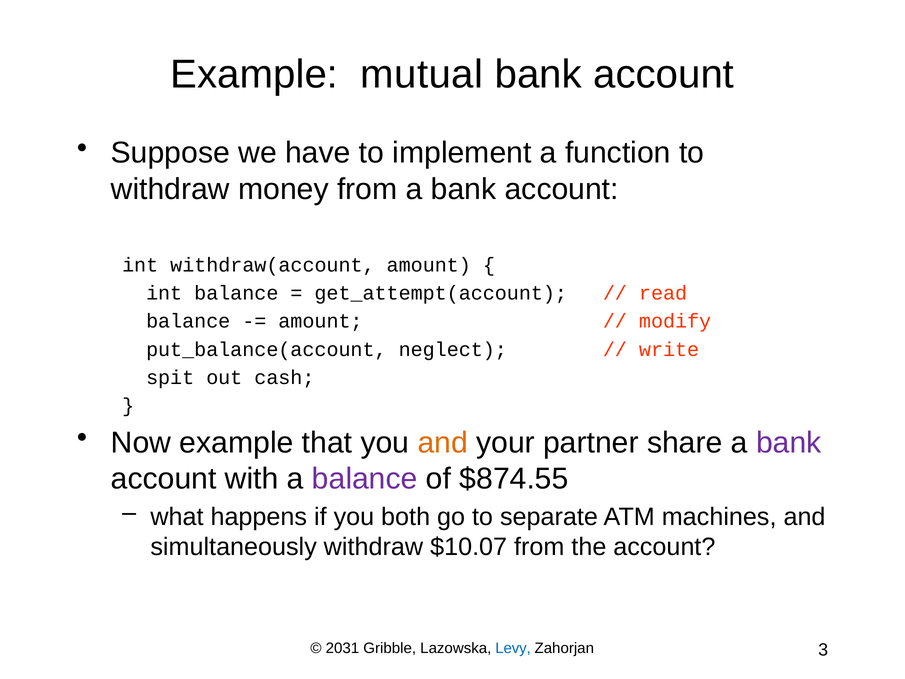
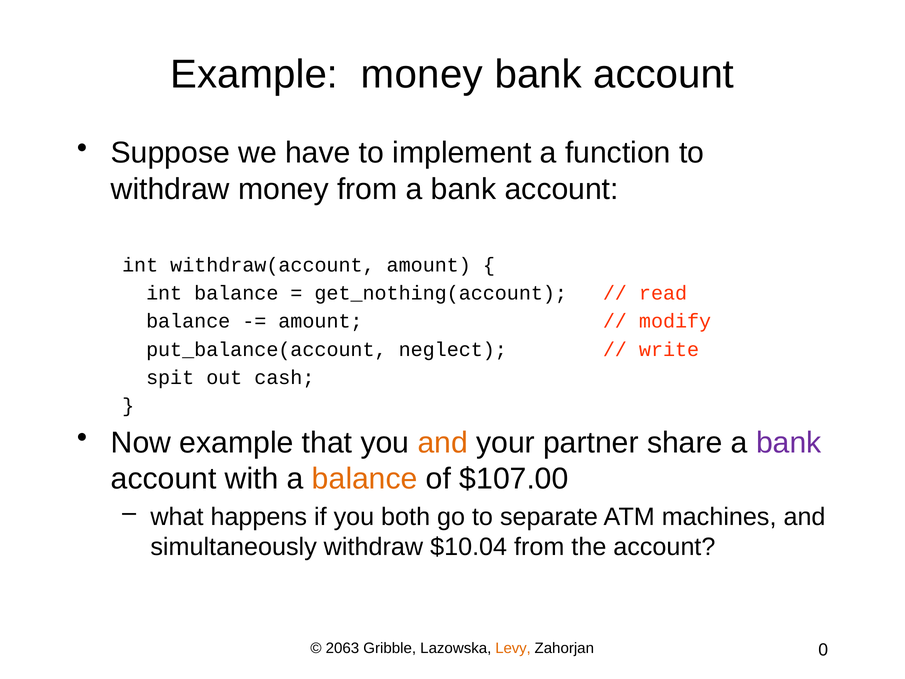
Example mutual: mutual -> money
get_attempt(account: get_attempt(account -> get_nothing(account
balance at (365, 479) colour: purple -> orange
$874.55: $874.55 -> $107.00
$10.07: $10.07 -> $10.04
2031: 2031 -> 2063
Levy colour: blue -> orange
3: 3 -> 0
